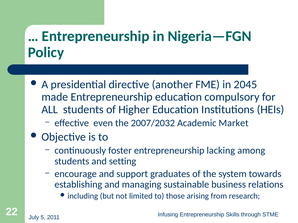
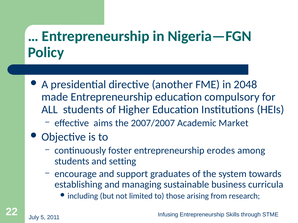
2045: 2045 -> 2048
even: even -> aims
2007/2032: 2007/2032 -> 2007/2007
lacking: lacking -> erodes
relations: relations -> curricula
